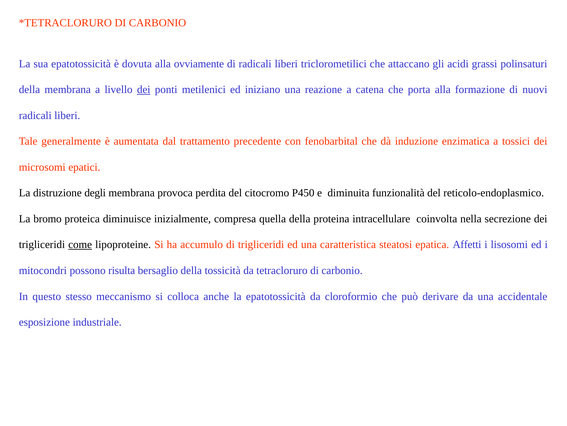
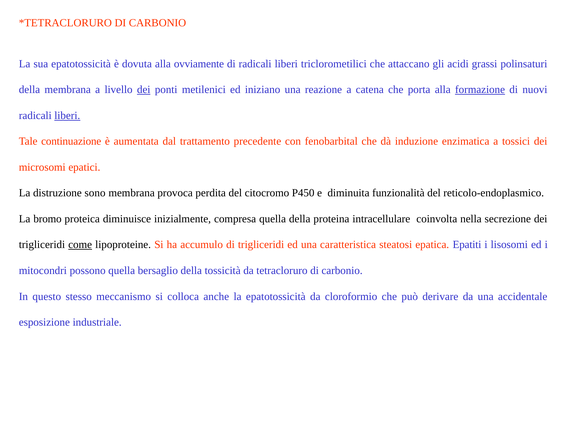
formazione underline: none -> present
liberi at (67, 115) underline: none -> present
generalmente: generalmente -> continuazione
degli: degli -> sono
Affetti: Affetti -> Epatiti
possono risulta: risulta -> quella
